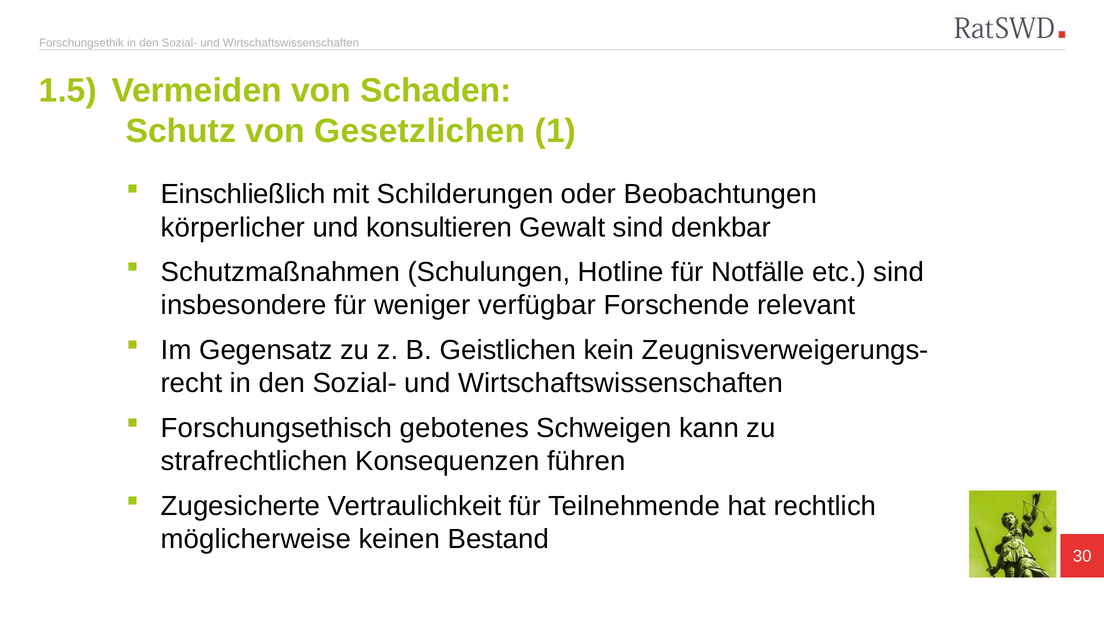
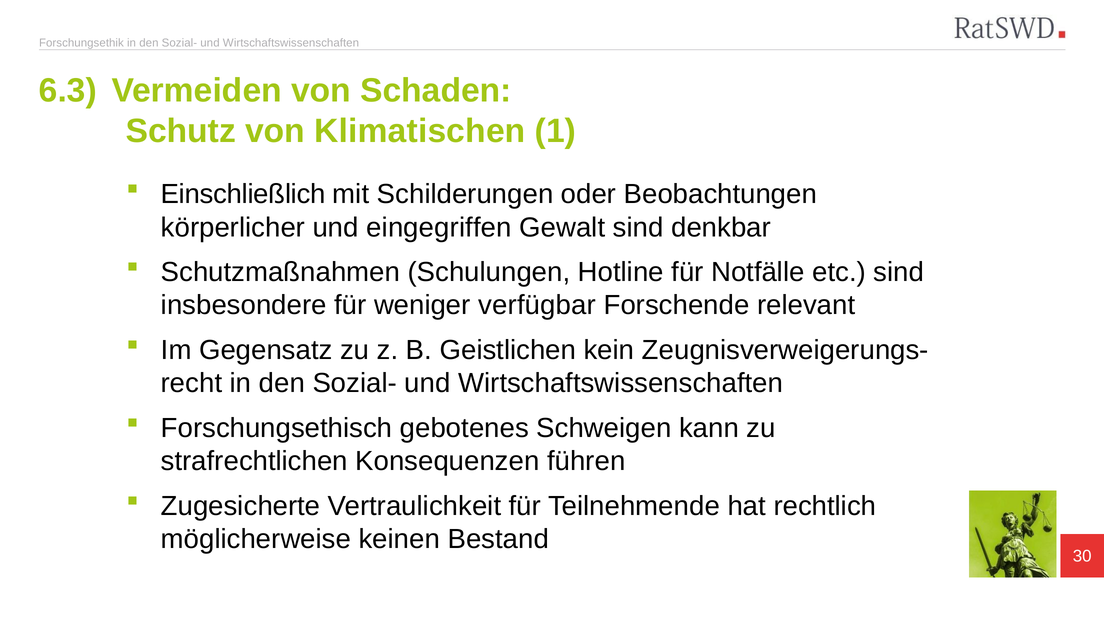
1.5: 1.5 -> 6.3
Gesetzlichen: Gesetzlichen -> Klimatischen
konsultieren: konsultieren -> eingegriffen
